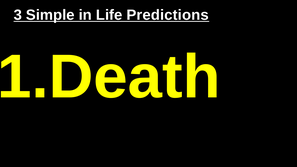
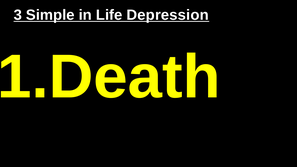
Predictions: Predictions -> Depression
